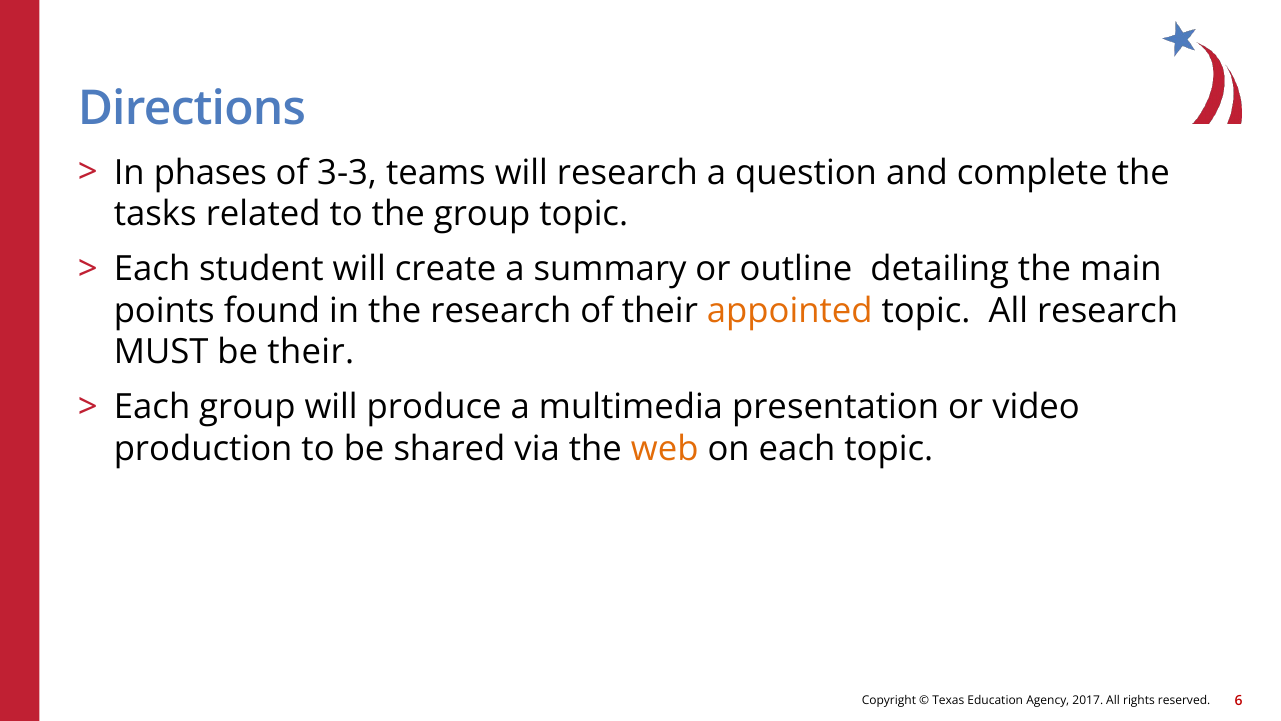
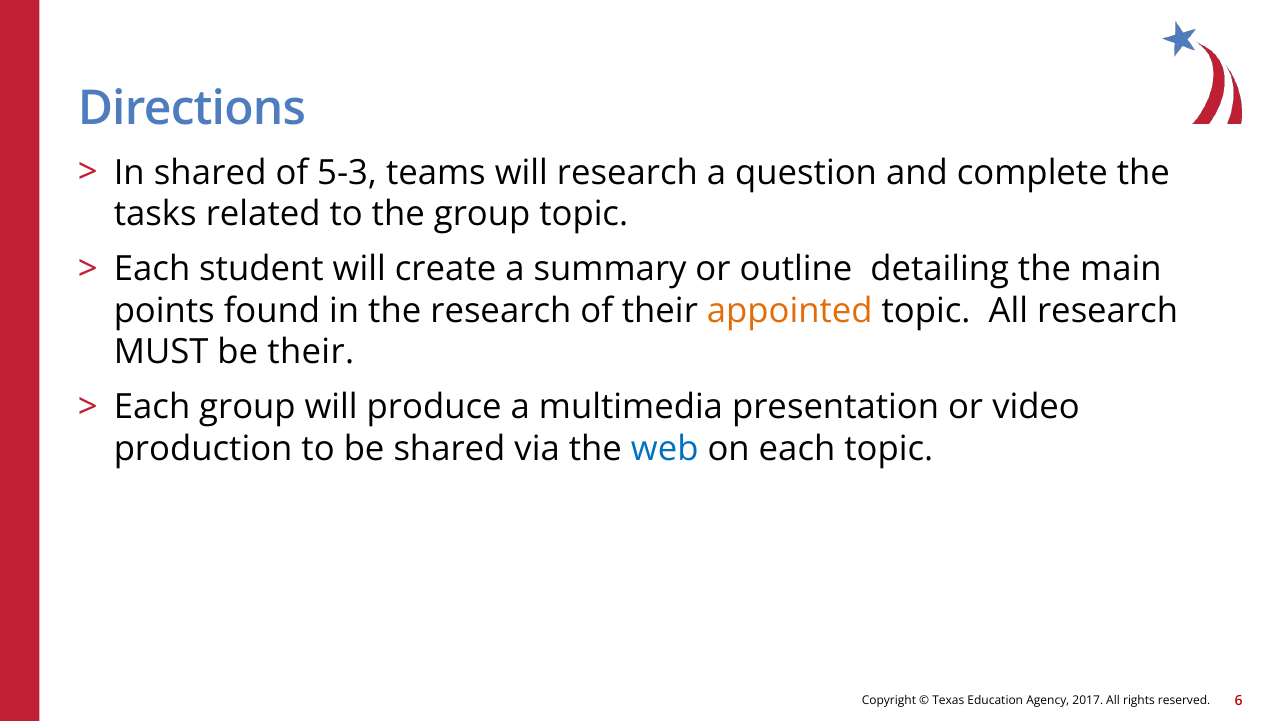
In phases: phases -> shared
3-3: 3-3 -> 5-3
web colour: orange -> blue
